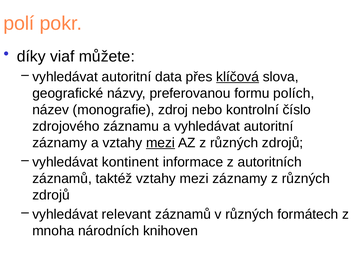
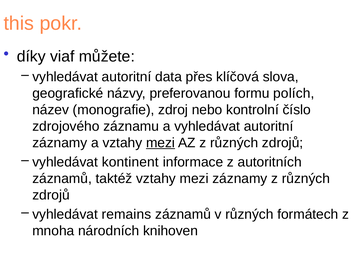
polí: polí -> this
klíčová underline: present -> none
relevant: relevant -> remains
